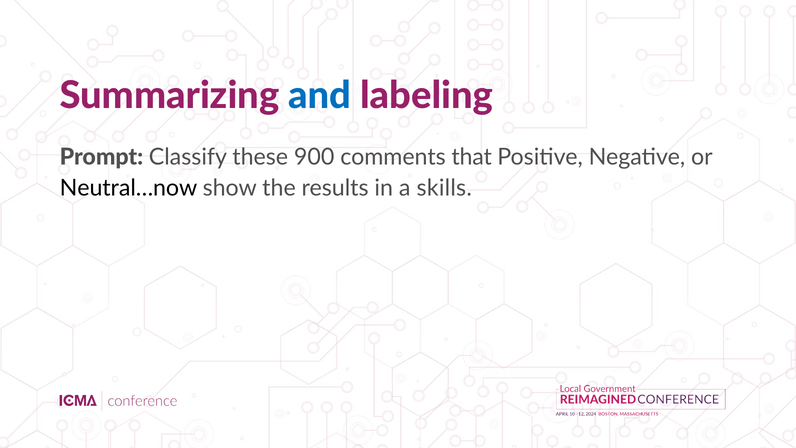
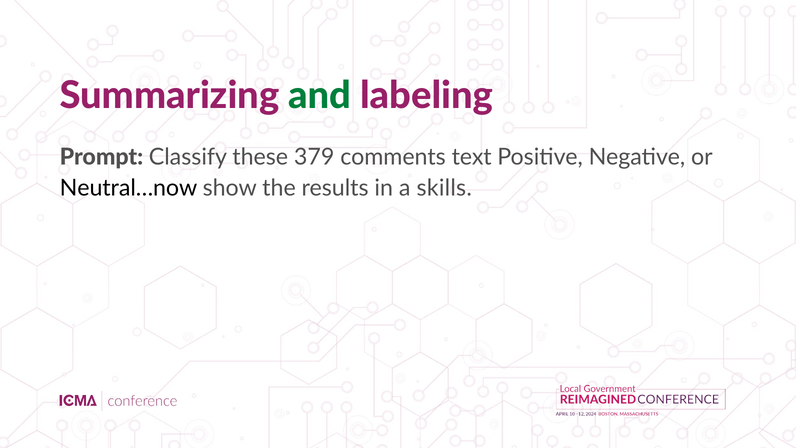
and colour: blue -> green
900: 900 -> 379
that: that -> text
